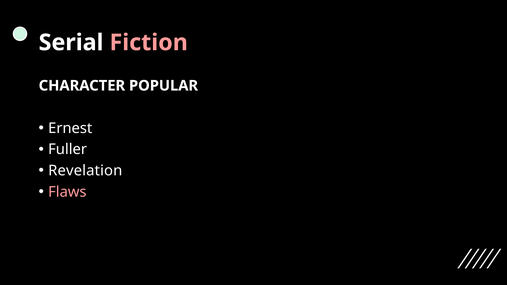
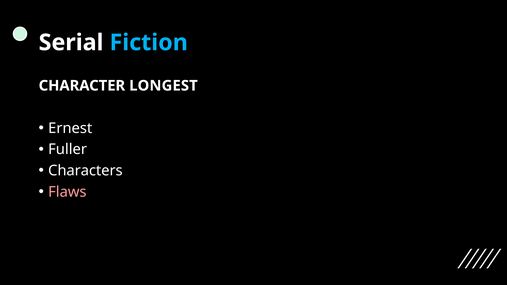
Fiction colour: pink -> light blue
POPULAR: POPULAR -> LONGEST
Revelation: Revelation -> Characters
